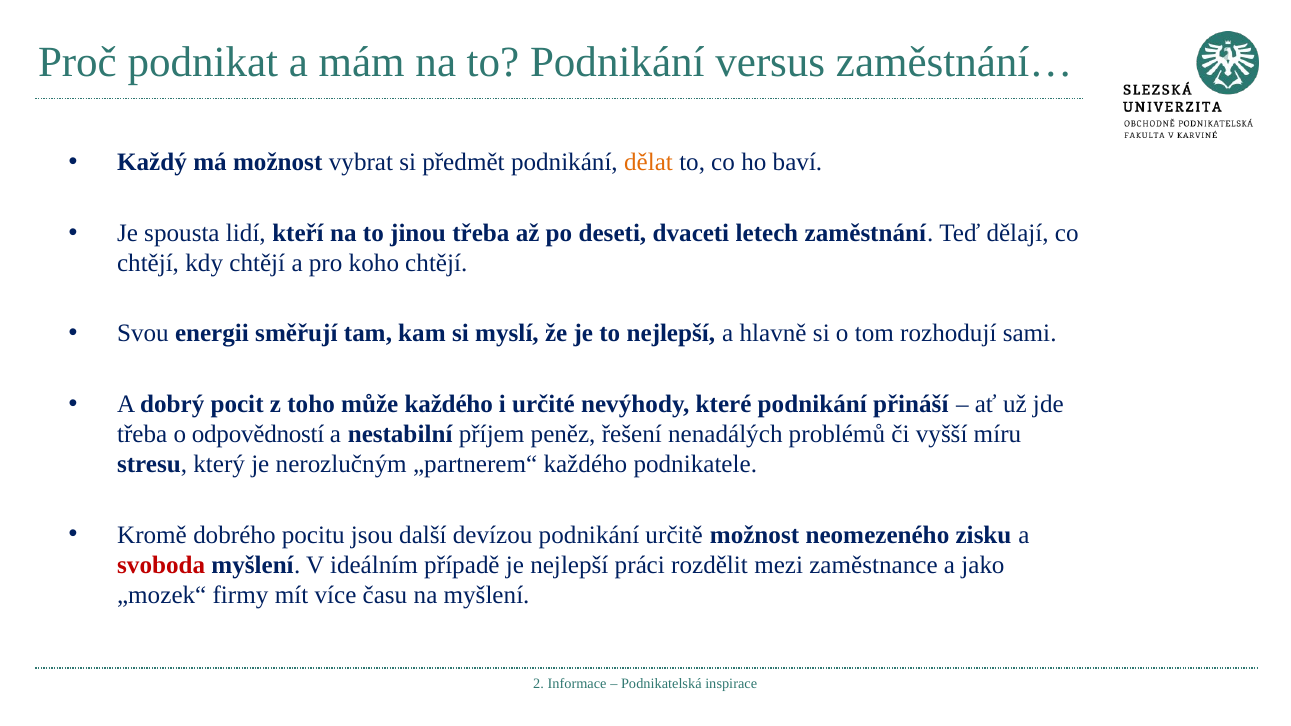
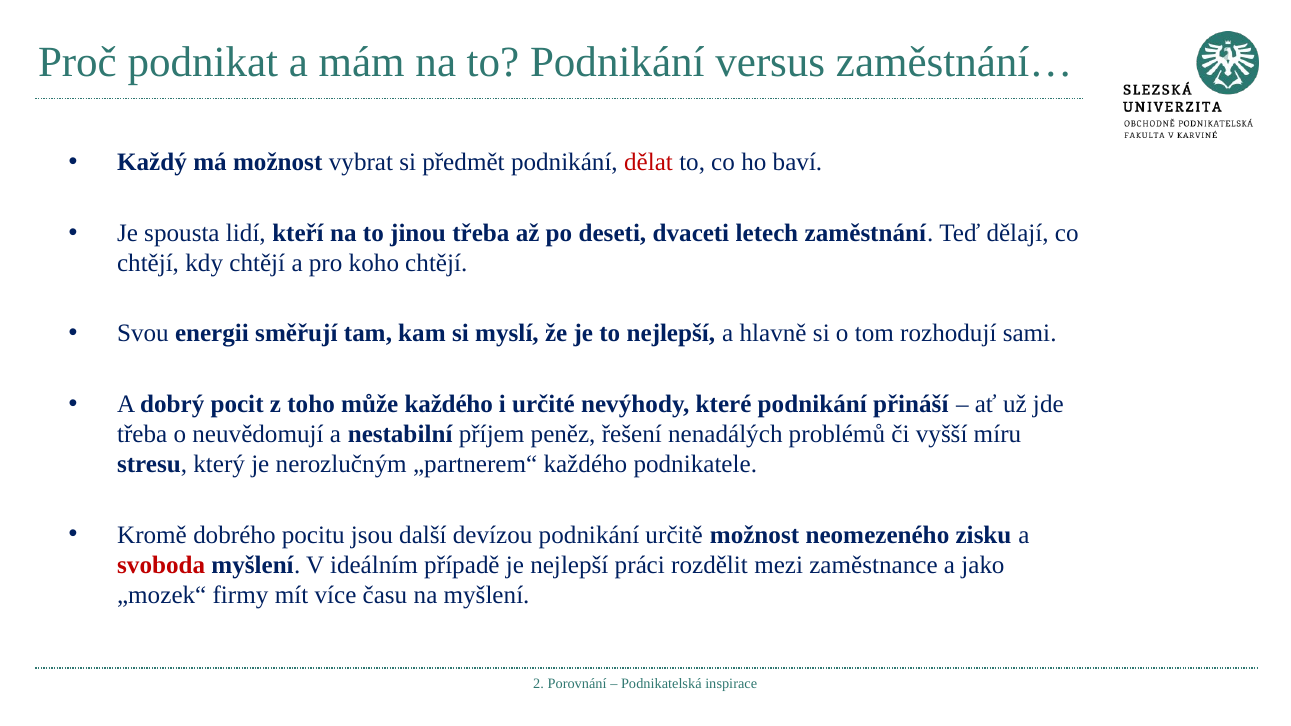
dělat colour: orange -> red
odpovědností: odpovědností -> neuvědomují
Informace: Informace -> Porovnání
